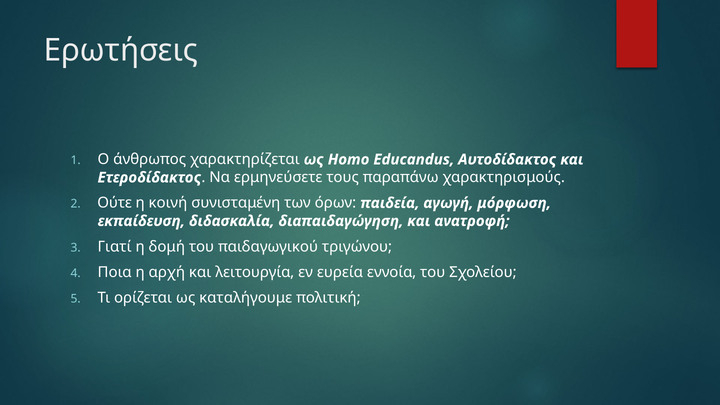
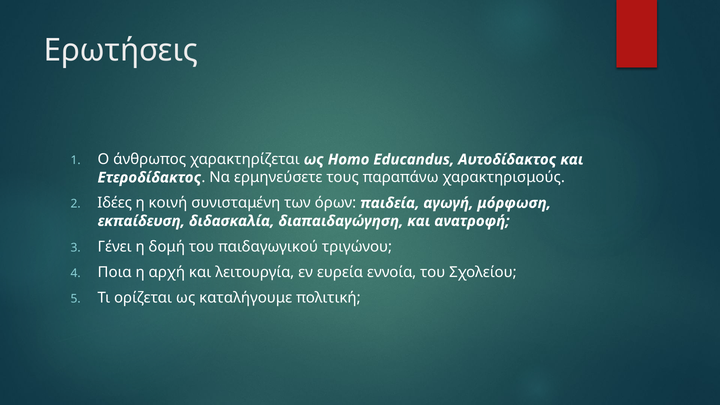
Ούτε: Ούτε -> Ιδέες
Γιατί: Γιατί -> Γένει
